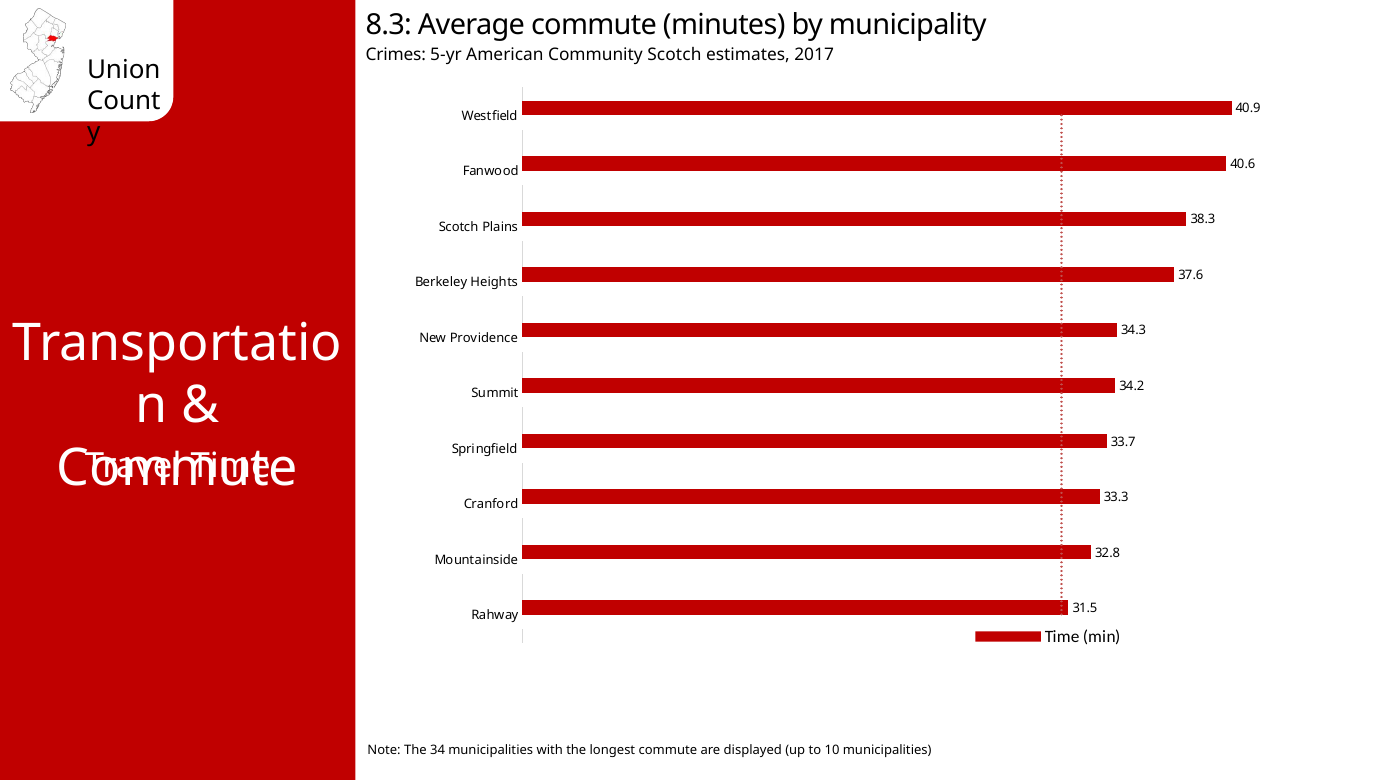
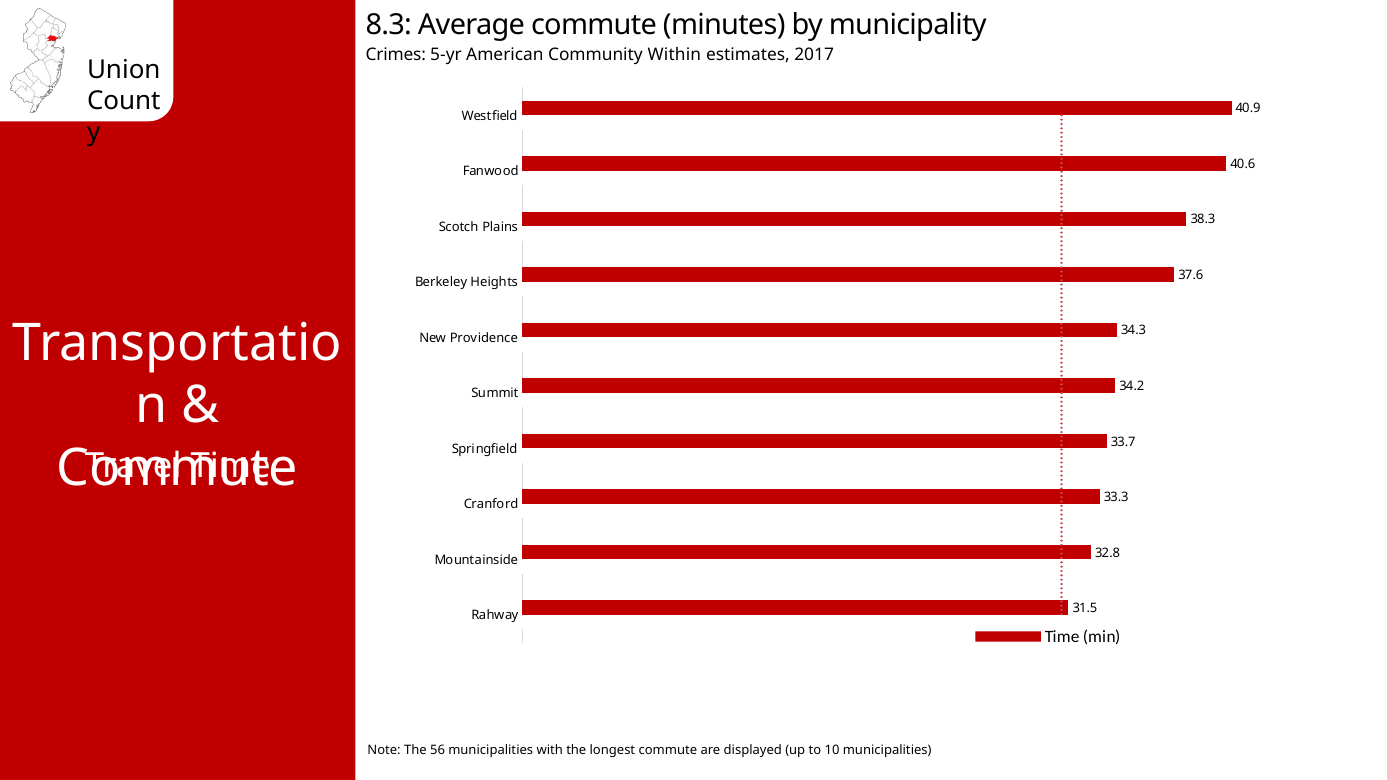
Community Scotch: Scotch -> Within
34: 34 -> 56
